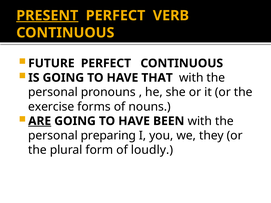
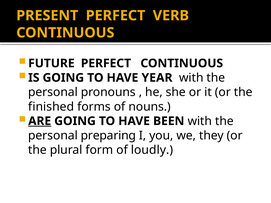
PRESENT underline: present -> none
THAT: THAT -> YEAR
exercise: exercise -> finished
